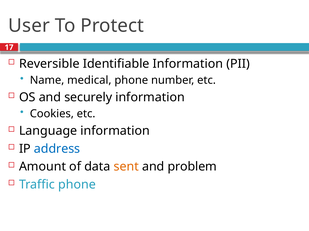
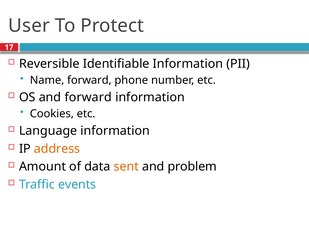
Name medical: medical -> forward
and securely: securely -> forward
address colour: blue -> orange
Traffic phone: phone -> events
